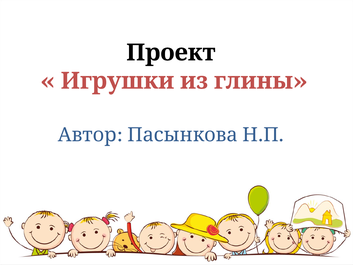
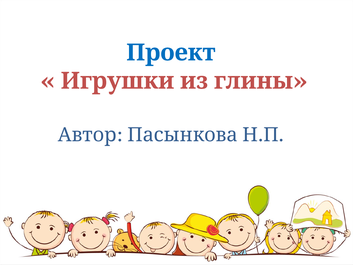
Проект colour: black -> blue
